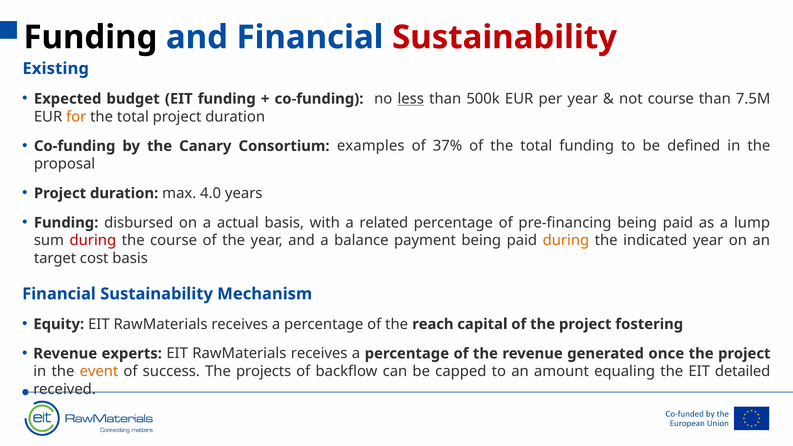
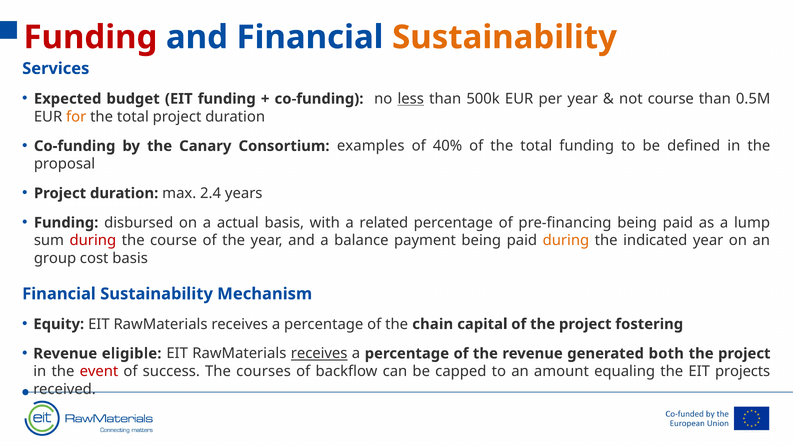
Funding at (90, 37) colour: black -> red
Sustainability at (505, 37) colour: red -> orange
Existing: Existing -> Services
7.5M: 7.5M -> 0.5M
37%: 37% -> 40%
4.0: 4.0 -> 2.4
target: target -> group
reach: reach -> chain
experts: experts -> eligible
receives at (319, 354) underline: none -> present
once: once -> both
event colour: orange -> red
projects: projects -> courses
detailed: detailed -> projects
